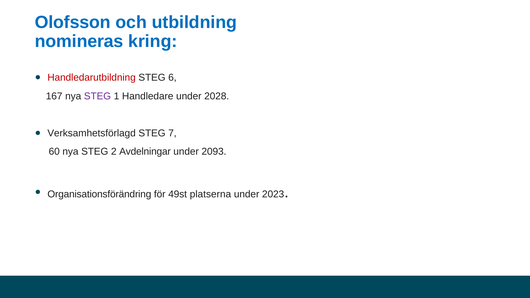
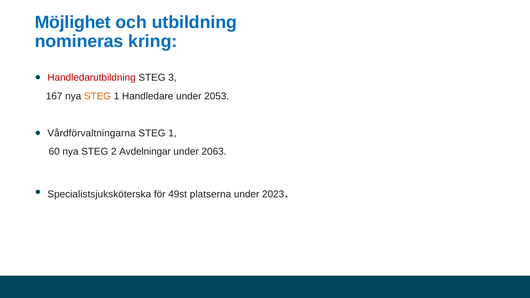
Olofsson: Olofsson -> Möjlighet
6: 6 -> 3
STEG at (97, 96) colour: purple -> orange
2028: 2028 -> 2053
Verksamhetsförlagd: Verksamhetsförlagd -> Vårdförvaltningarna
7 at (172, 133): 7 -> 1
2093: 2093 -> 2063
Organisationsförändring: Organisationsförändring -> Specialistsjuksköterska
